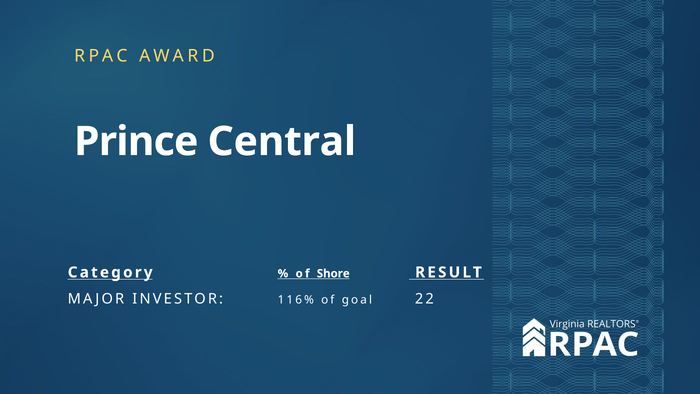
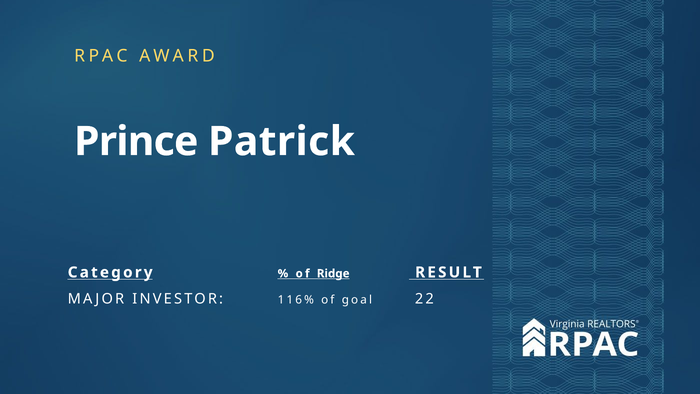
Central: Central -> Patrick
Shore: Shore -> Ridge
